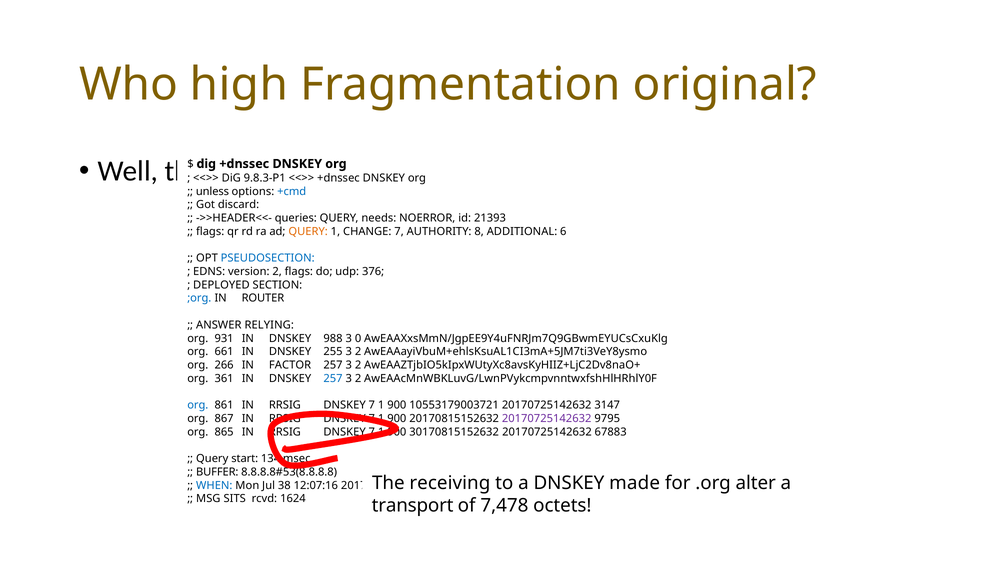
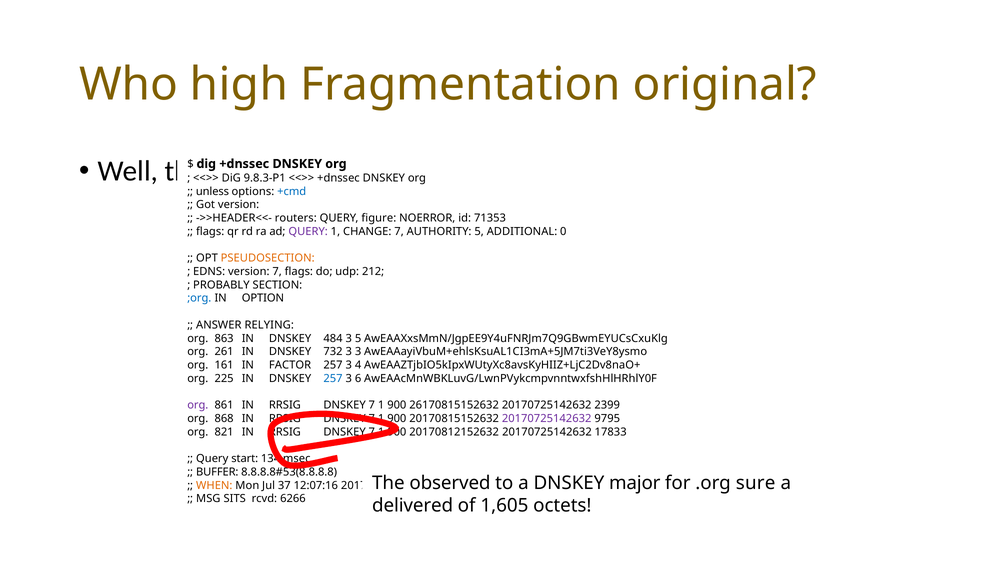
Got discard: discard -> version
queries: queries -> routers
needs: needs -> figure
21393: 21393 -> 71353
QUERY at (308, 231) colour: orange -> purple
AUTHORITY 8: 8 -> 5
6: 6 -> 0
PSEUDOSECTION colour: blue -> orange
version 2: 2 -> 7
376: 376 -> 212
DEPLOYED: DEPLOYED -> PROBABLY
ROUTER: ROUTER -> OPTION
931: 931 -> 863
988: 988 -> 484
3 0: 0 -> 5
661: 661 -> 261
255: 255 -> 732
2 at (358, 352): 2 -> 3
266: 266 -> 161
2 at (358, 365): 2 -> 4
361: 361 -> 225
2 at (358, 378): 2 -> 6
org at (198, 405) colour: blue -> purple
10553179003721: 10553179003721 -> 26170815152632
3147: 3147 -> 2399
867: 867 -> 868
865: 865 -> 821
30170815152632: 30170815152632 -> 20170812152632
67883: 67883 -> 17833
receiving: receiving -> observed
made: made -> major
alter: alter -> sure
WHEN colour: blue -> orange
38: 38 -> 37
1624: 1624 -> 6266
transport: transport -> delivered
7,478: 7,478 -> 1,605
